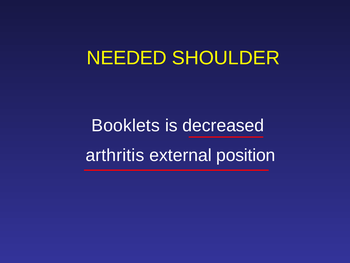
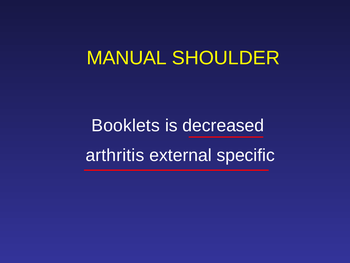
NEEDED: NEEDED -> MANUAL
position: position -> specific
